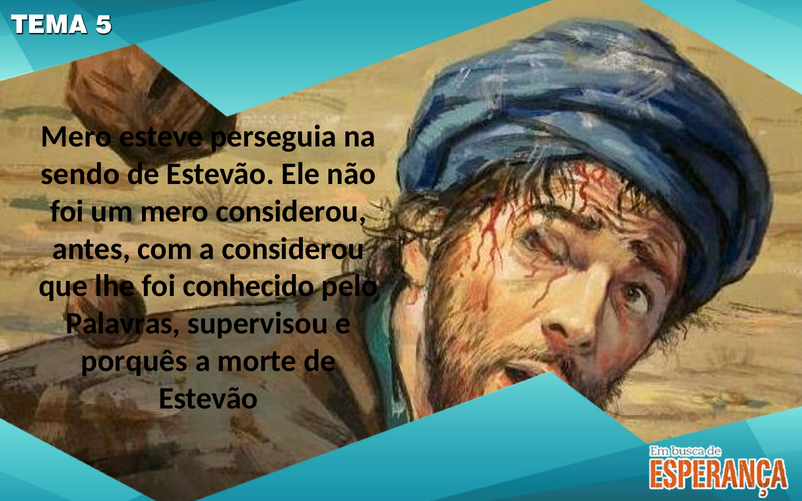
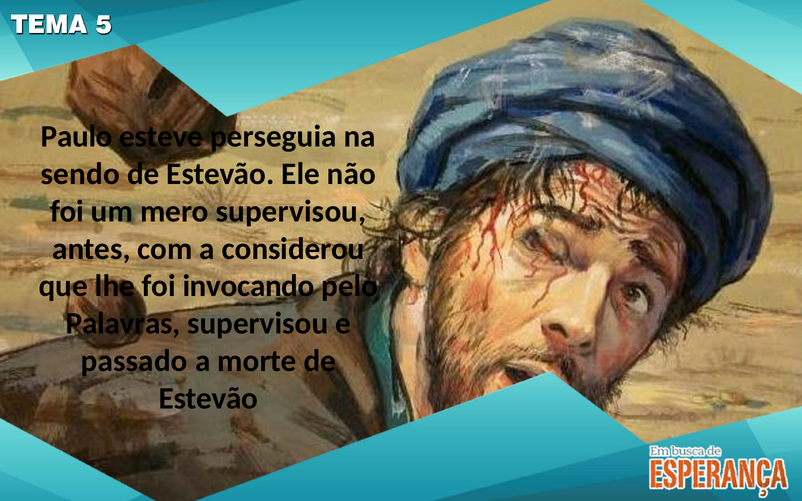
Mero at (76, 136): Mero -> Paulo
mero considerou: considerou -> supervisou
conhecido: conhecido -> invocando
porquês: porquês -> passado
